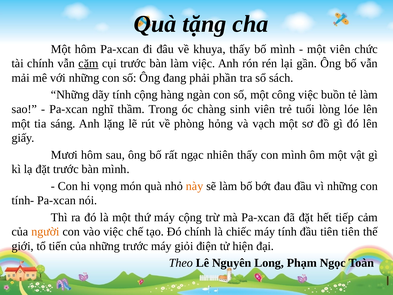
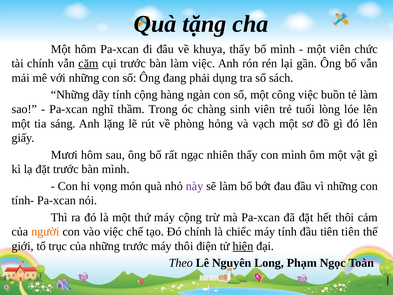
phần: phần -> dụng
này colour: orange -> purple
hết tiếp: tiếp -> thôi
tiến: tiến -> trục
máy giỏi: giỏi -> thôi
hiện underline: none -> present
